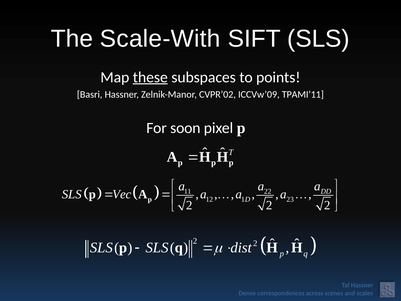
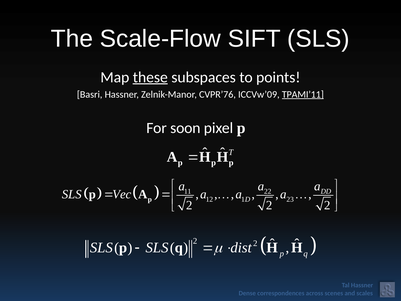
Scale-With: Scale-With -> Scale-Flow
CVPR’02: CVPR’02 -> CVPR’76
TPAMI’11 underline: none -> present
